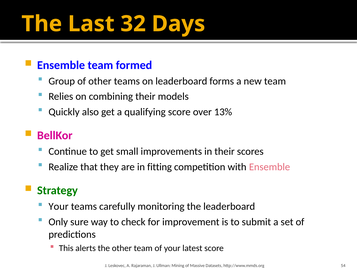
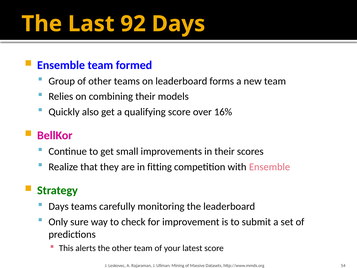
32: 32 -> 92
13%: 13% -> 16%
Your at (59, 206): Your -> Days
